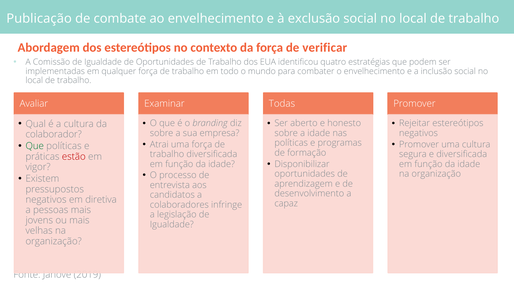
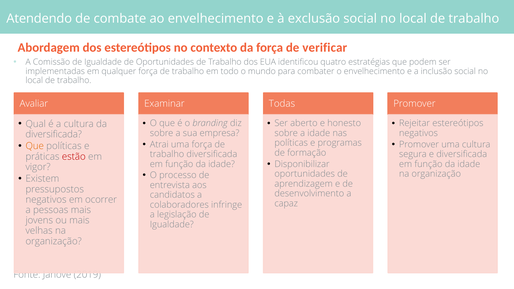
Publicação: Publicação -> Atendendo
colaborador at (54, 134): colaborador -> diversificada
Que at (35, 146) colour: green -> orange
diretiva: diretiva -> ocorrer
